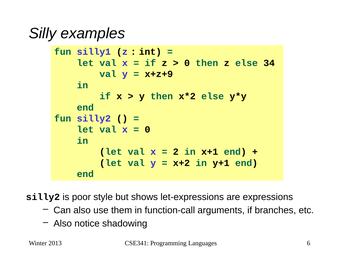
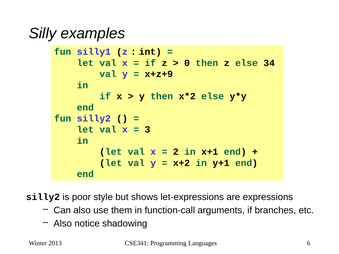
0 at (148, 130): 0 -> 3
